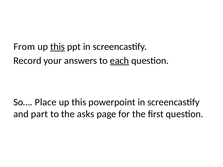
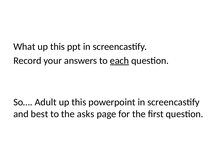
From: From -> What
this at (58, 47) underline: present -> none
Place: Place -> Adult
part: part -> best
